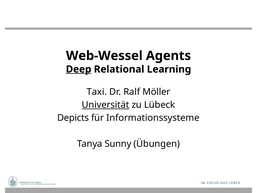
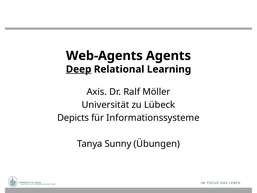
Web-Wessel: Web-Wessel -> Web-Agents
Taxi: Taxi -> Axis
Universität underline: present -> none
